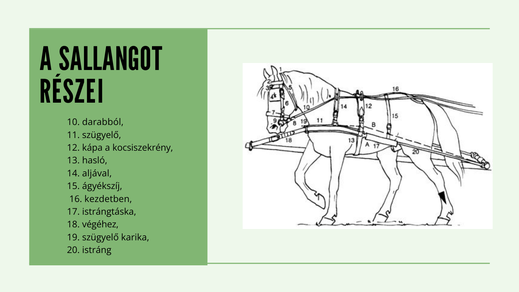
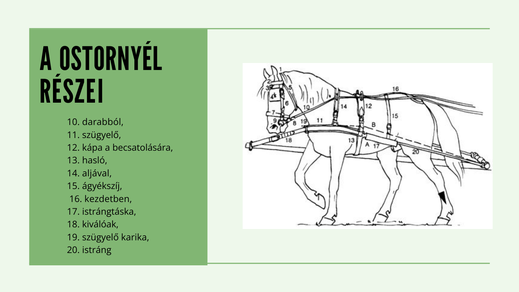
SALLANGOT: SALLANGOT -> OSTORNYÉL
kocsiszekrény: kocsiszekrény -> becsatolására
végéhez: végéhez -> kiválóak
